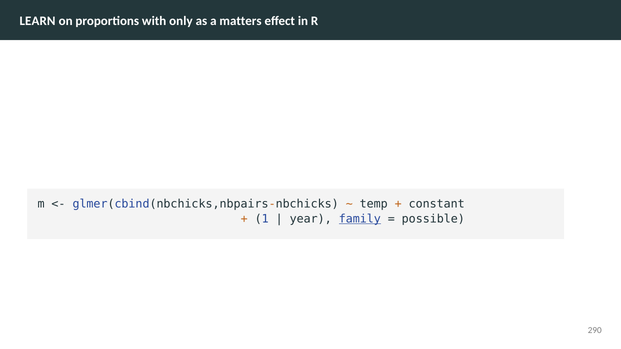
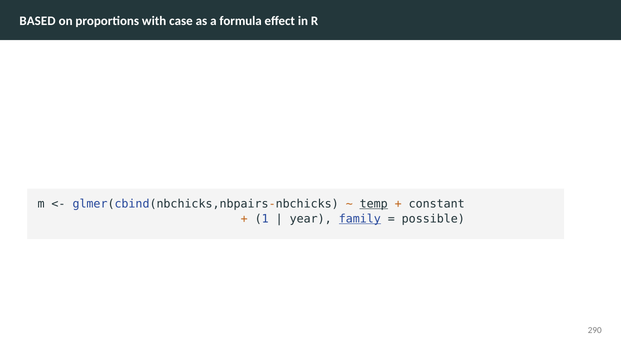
LEARN: LEARN -> BASED
only: only -> case
matters: matters -> formula
temp underline: none -> present
